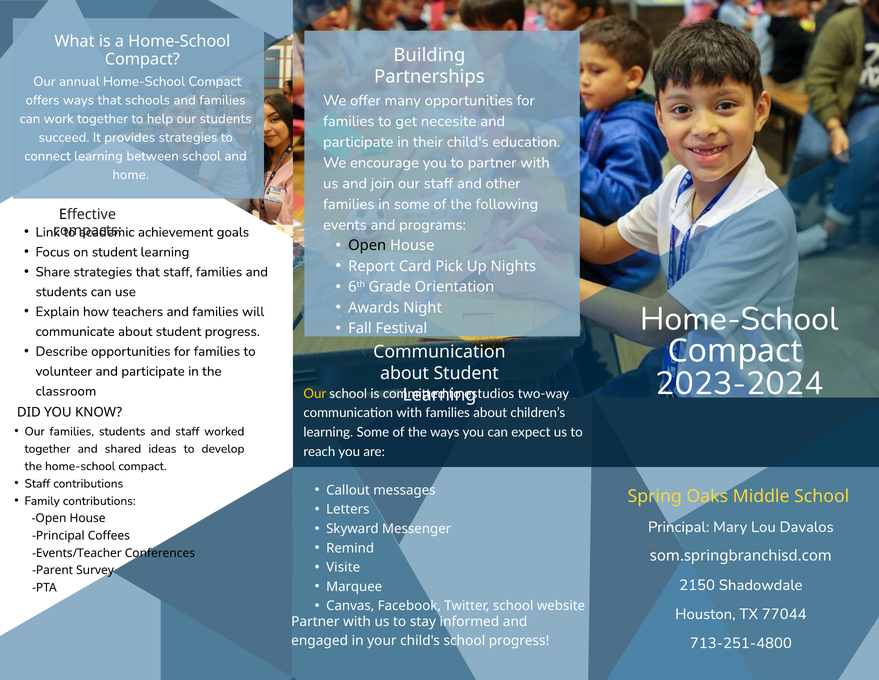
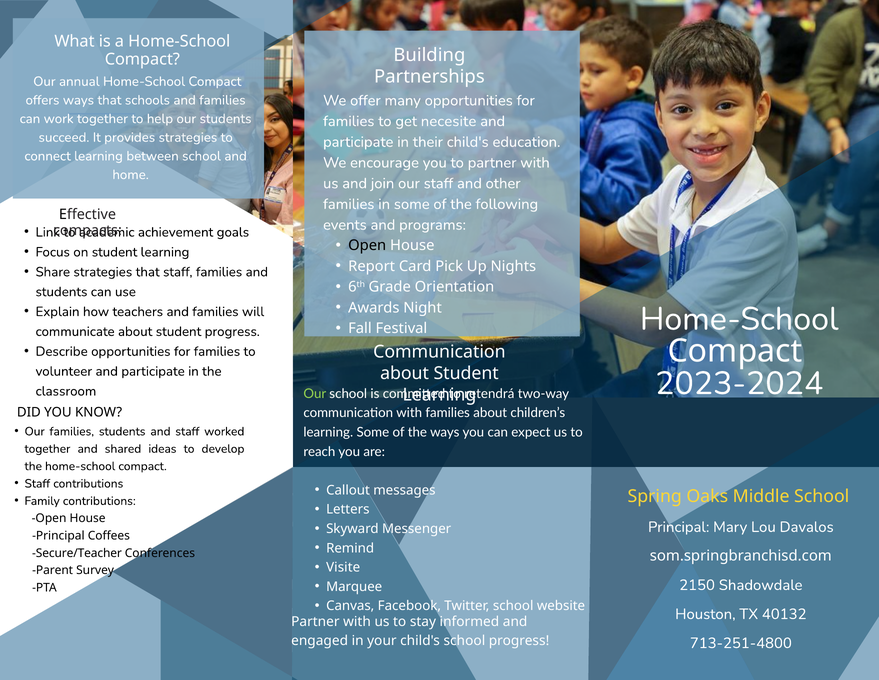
Our at (315, 393) colour: yellow -> light green
estudios: estudios -> retendrá
Events/Teacher: Events/Teacher -> Secure/Teacher
77044: 77044 -> 40132
